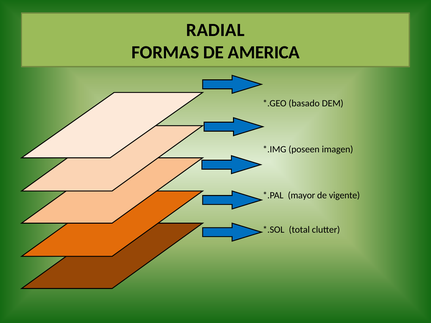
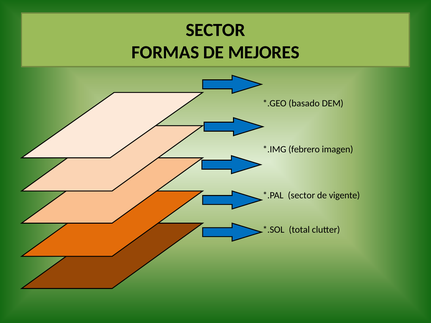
RADIAL at (215, 30): RADIAL -> SECTOR
AMERICA: AMERICA -> MEJORES
poseen: poseen -> febrero
mayor at (301, 195): mayor -> sector
